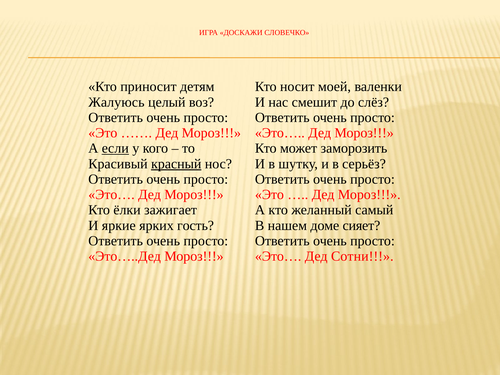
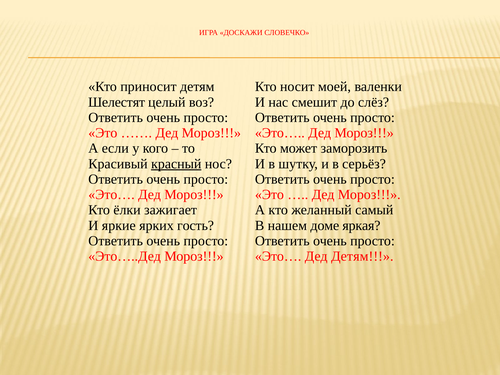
Жалуюсь: Жалуюсь -> Шелестят
если underline: present -> none
сияет: сияет -> яркая
Дед Сотни: Сотни -> Детям
